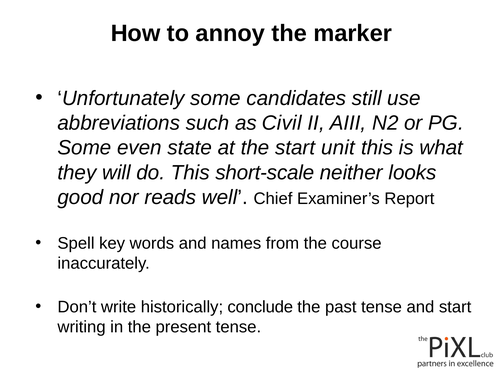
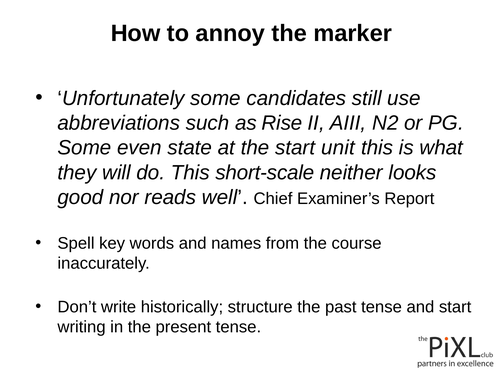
Civil: Civil -> Rise
conclude: conclude -> structure
